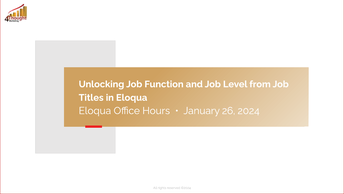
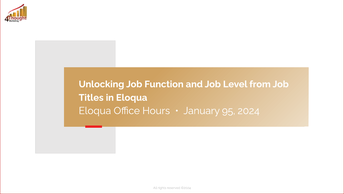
26: 26 -> 95
